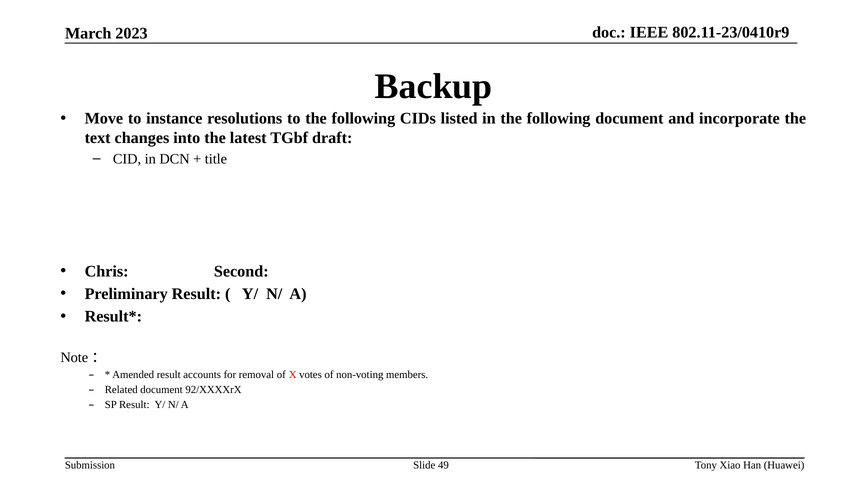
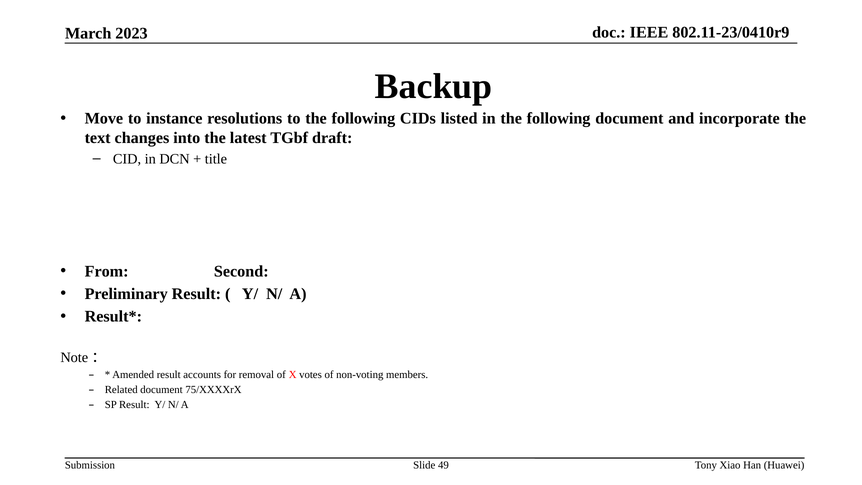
Chris: Chris -> From
92/XXXXrX: 92/XXXXrX -> 75/XXXXrX
